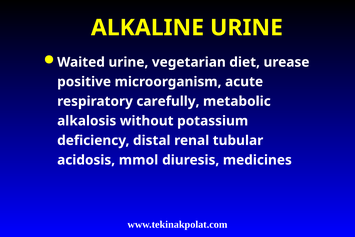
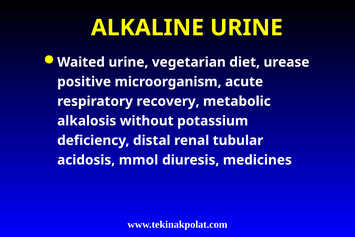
carefully: carefully -> recovery
